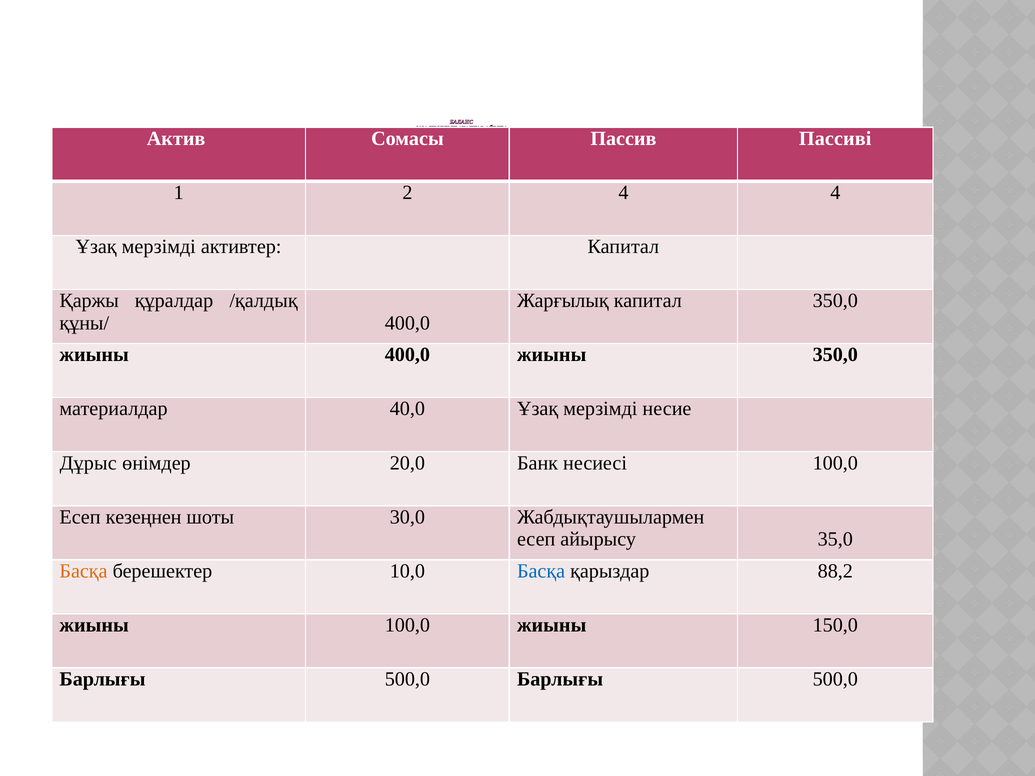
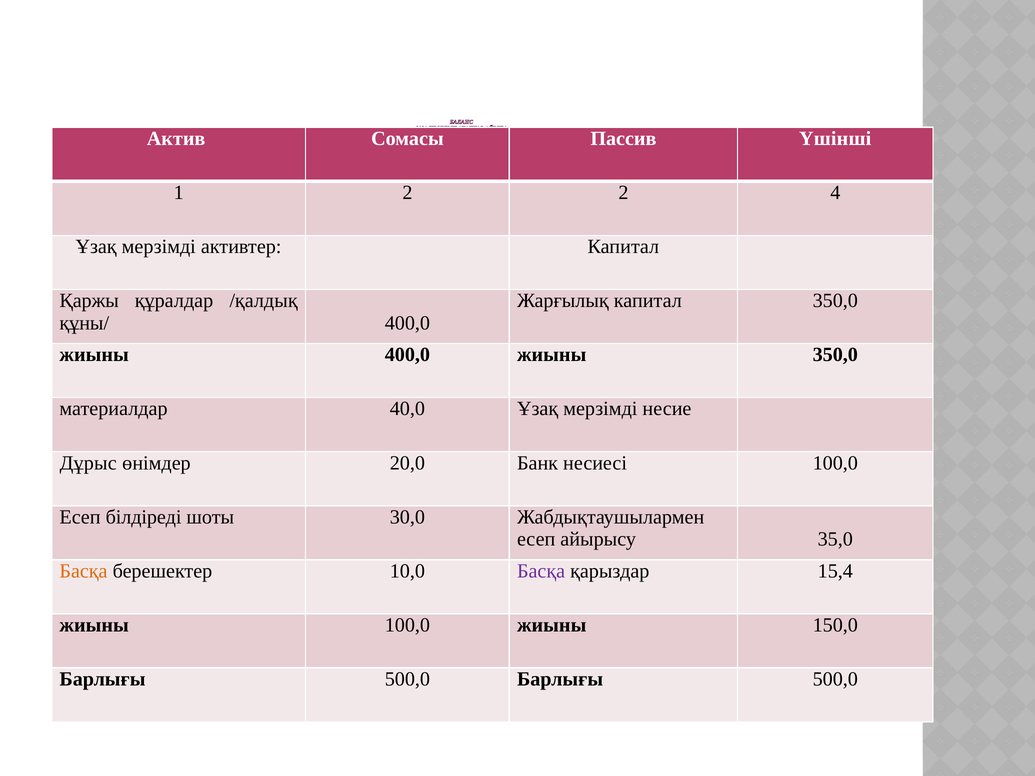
Пассиві: Пассиві -> Үшінші
2 4: 4 -> 2
кезеңнен: кезеңнен -> білдіреді
Басқа at (541, 571) colour: blue -> purple
88,2: 88,2 -> 15,4
